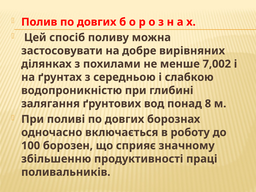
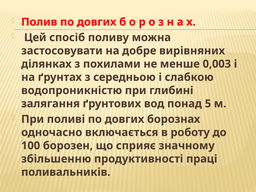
7,002: 7,002 -> 0,003
8: 8 -> 5
